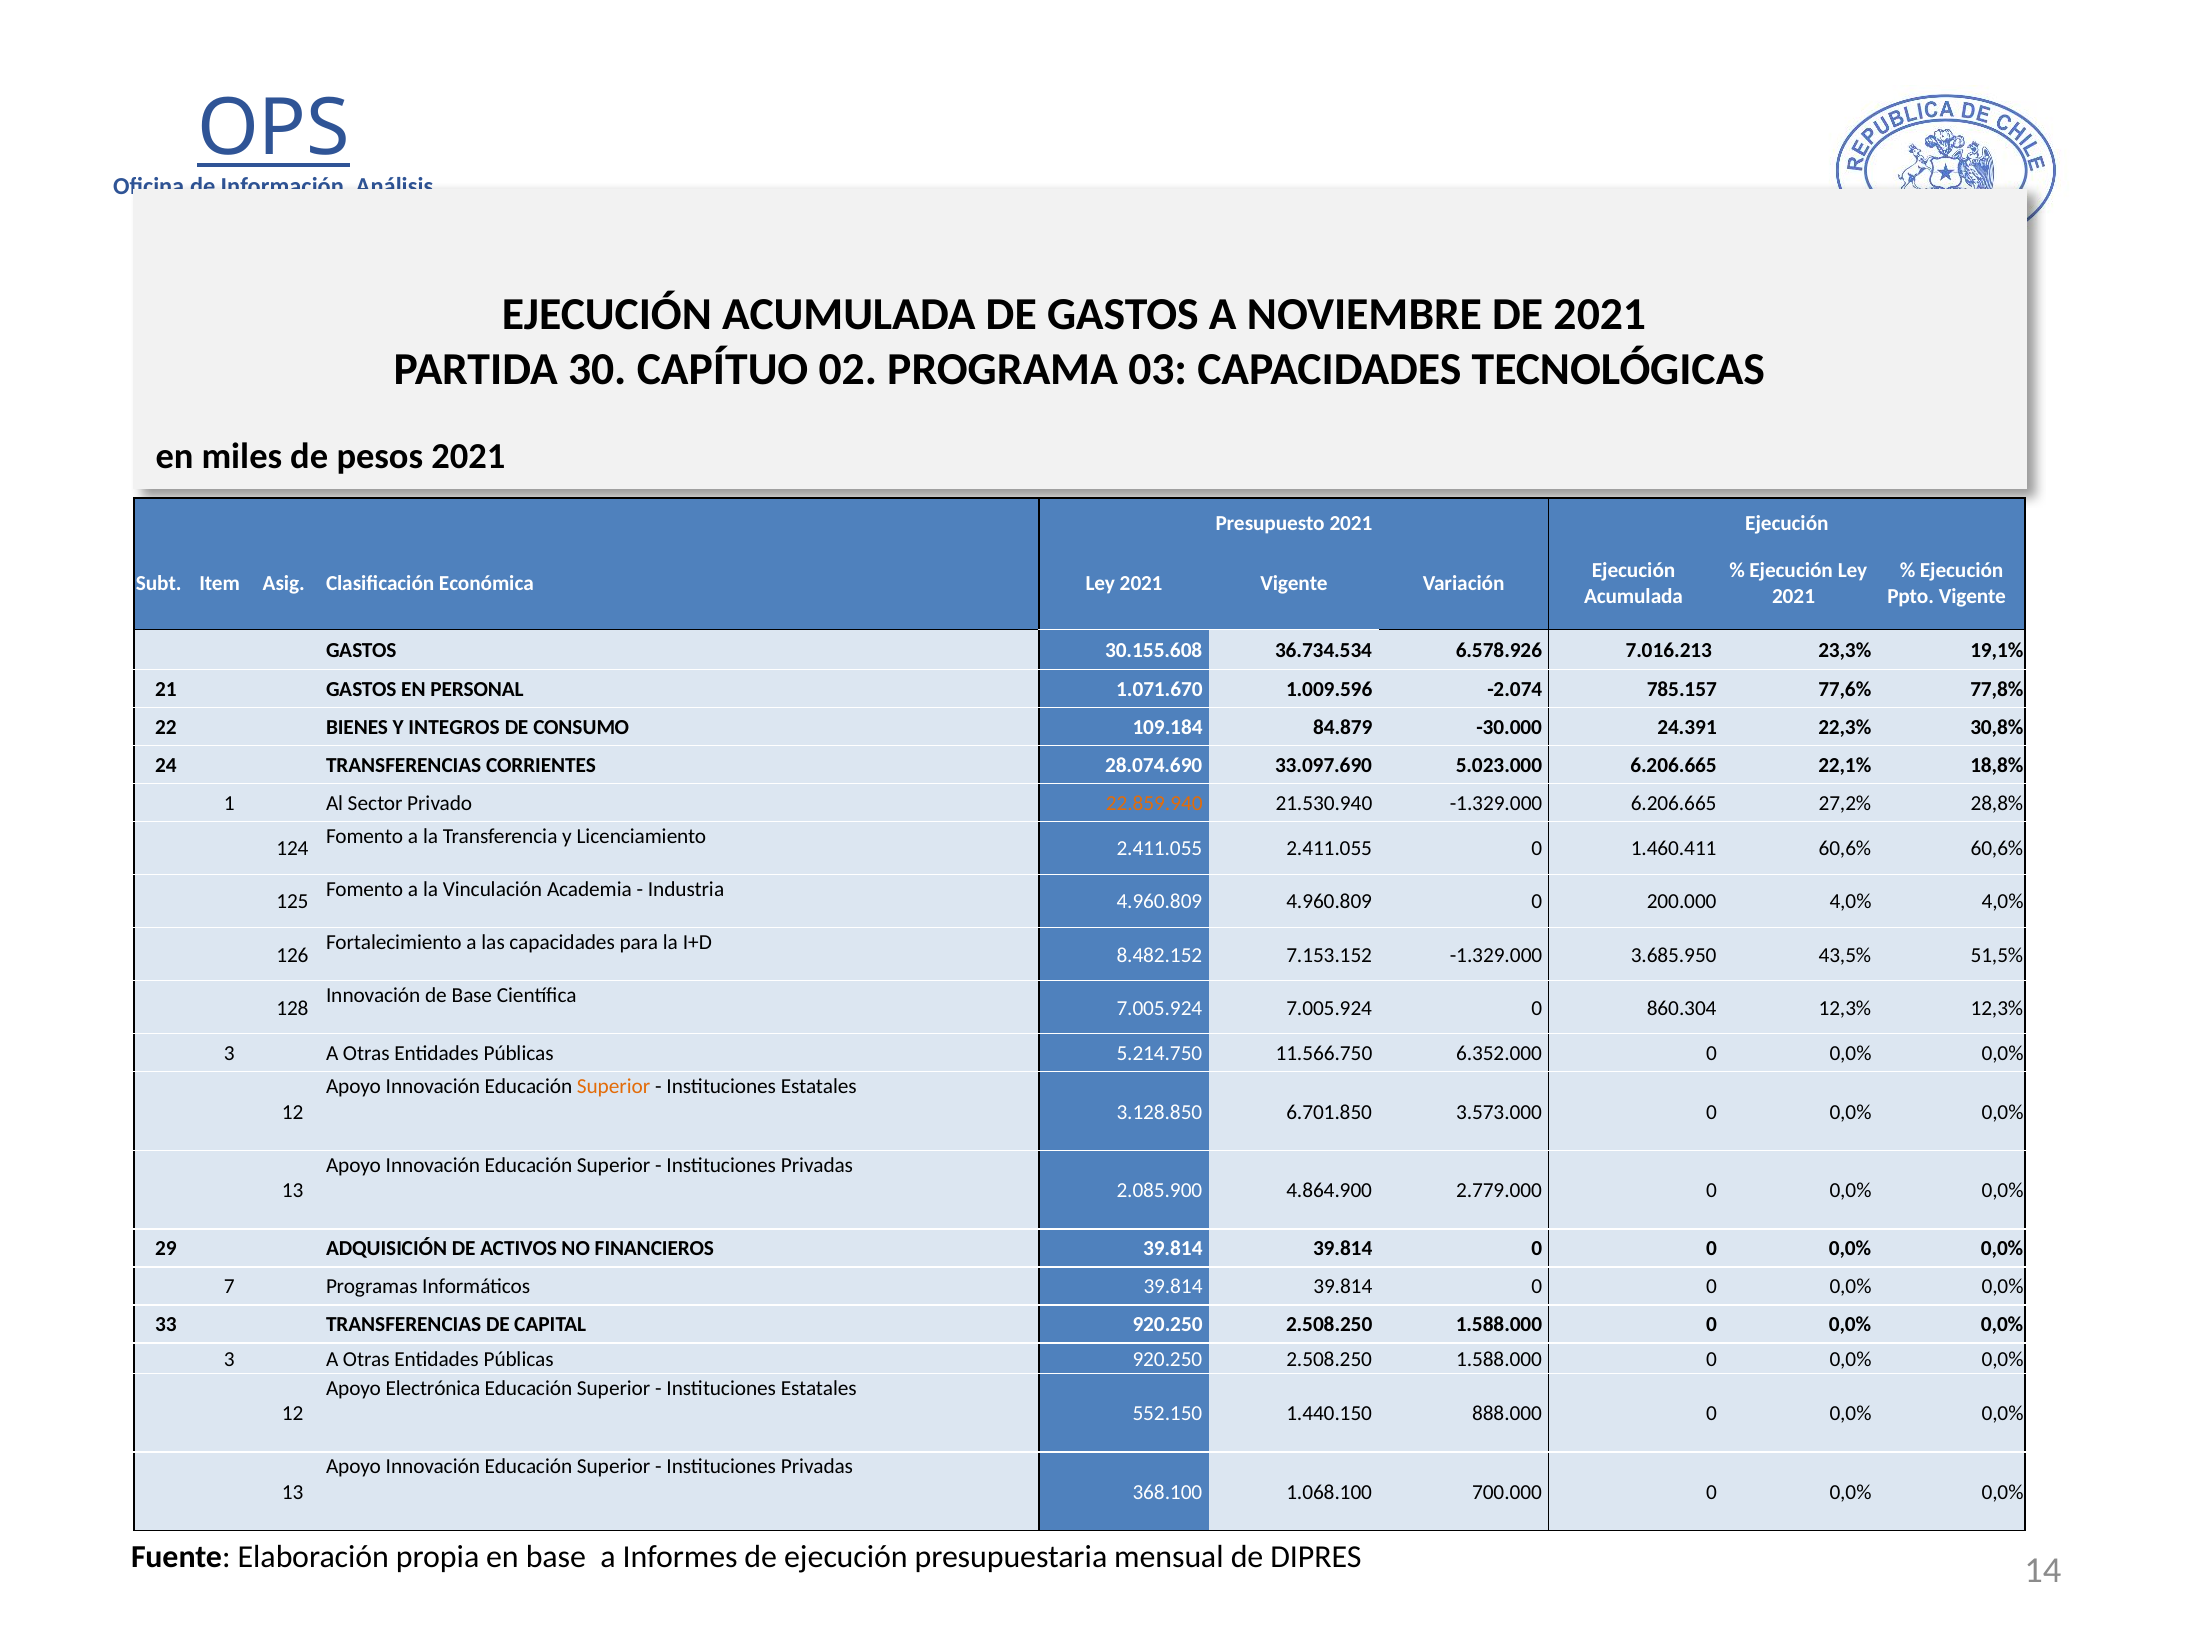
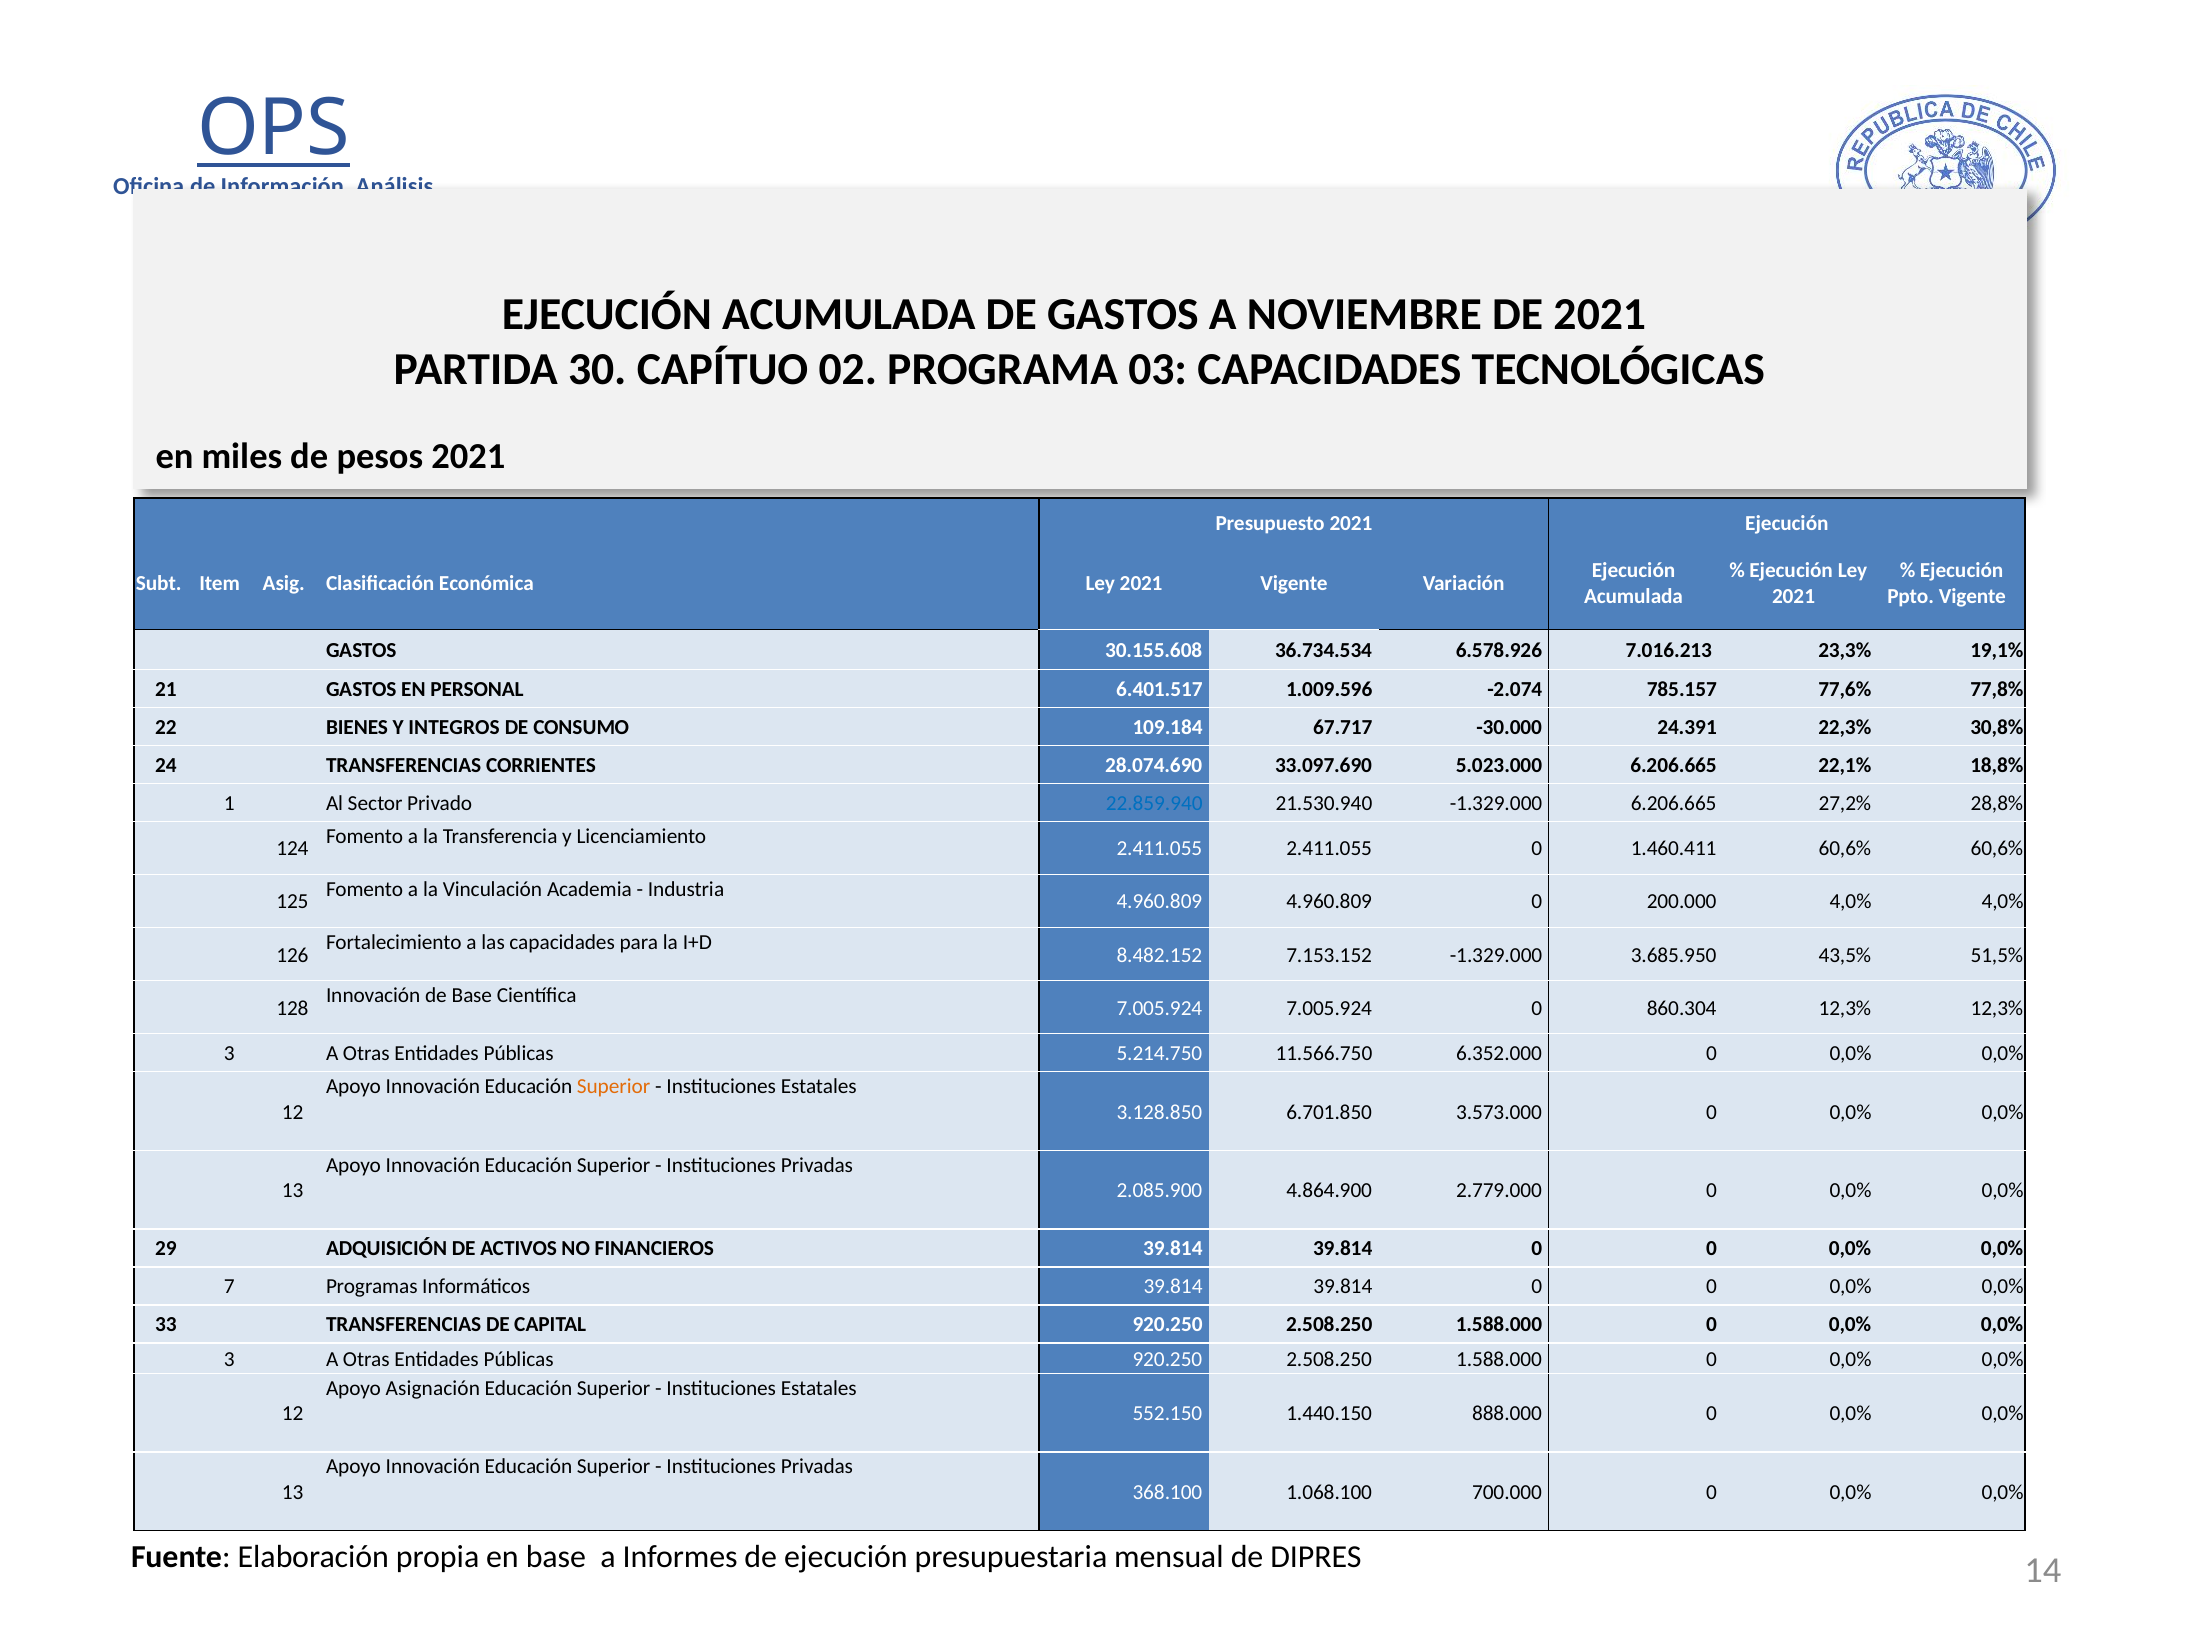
1.071.670: 1.071.670 -> 6.401.517
84.879: 84.879 -> 67.717
22.859.940 colour: orange -> blue
Electrónica: Electrónica -> Asignación
